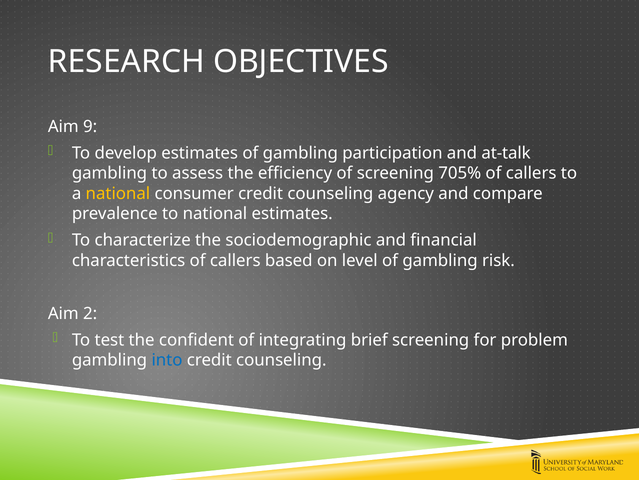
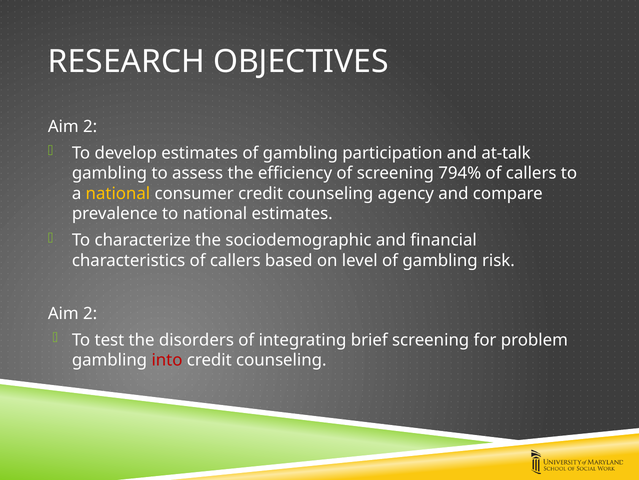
9 at (90, 126): 9 -> 2
705%: 705% -> 794%
confident: confident -> disorders
into colour: blue -> red
